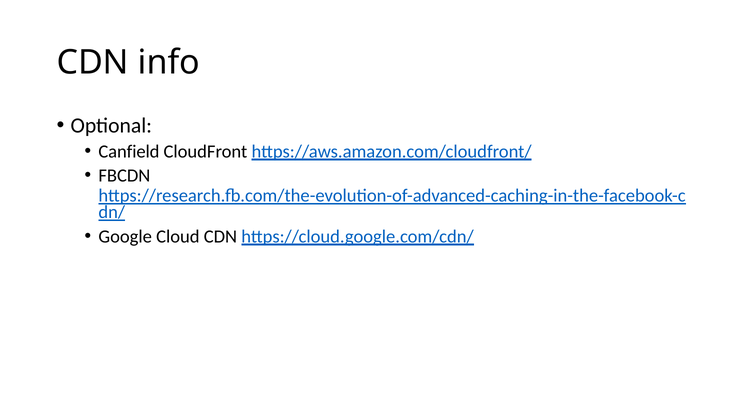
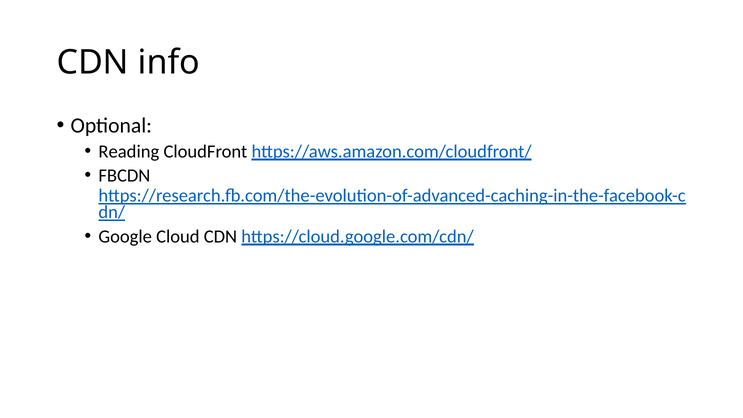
Canfield: Canfield -> Reading
